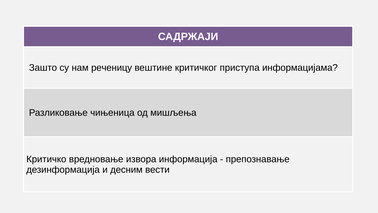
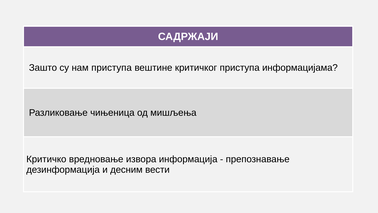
нам реченицу: реченицу -> приступа
